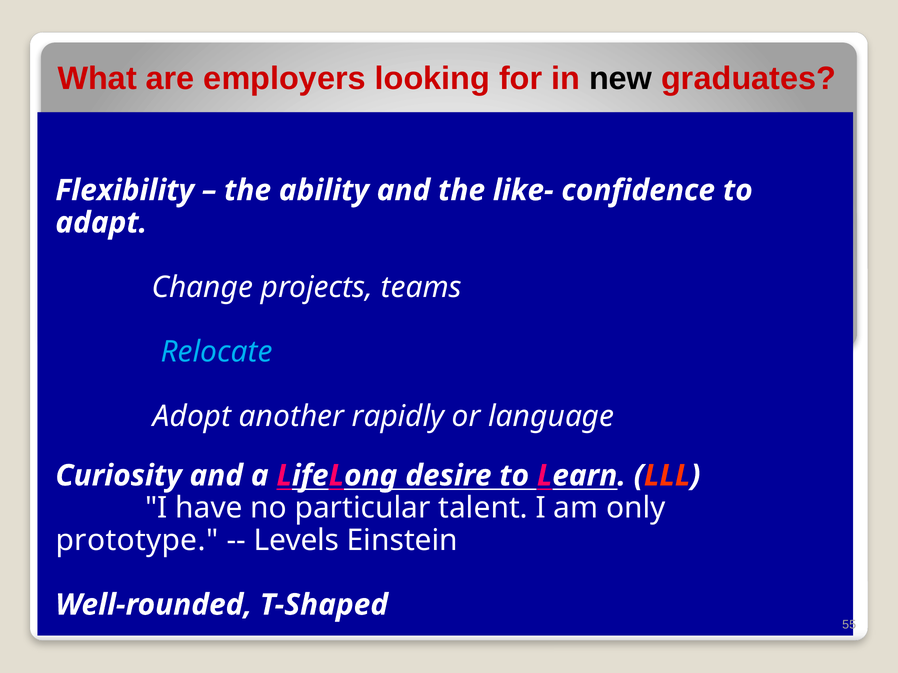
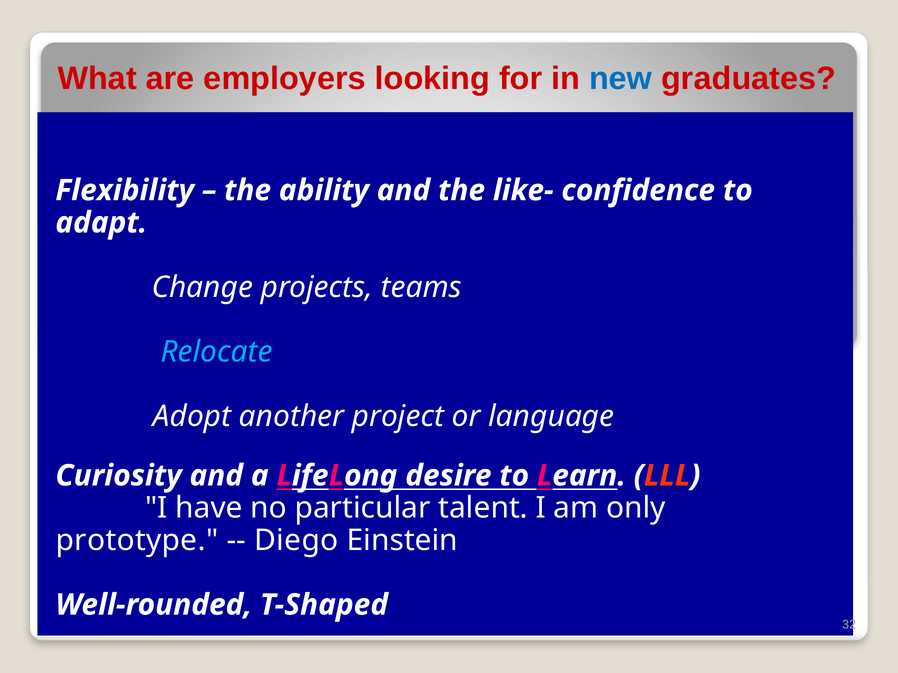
new colour: black -> blue
rapidly: rapidly -> project
Levels: Levels -> Diego
55: 55 -> 32
